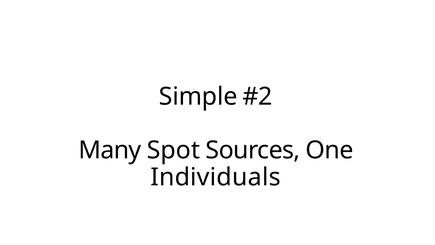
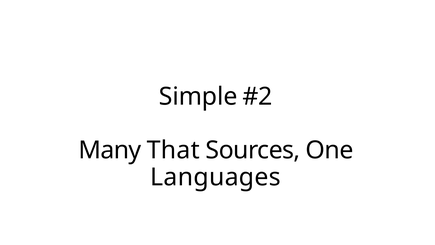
Spot: Spot -> That
Individuals: Individuals -> Languages
